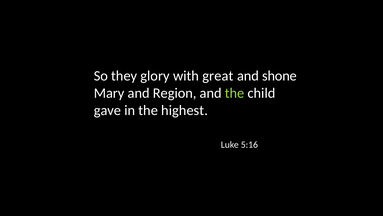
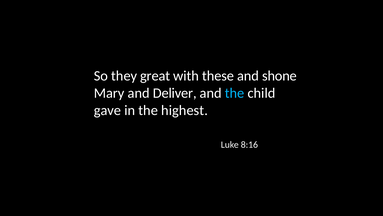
glory: glory -> great
great: great -> these
Region: Region -> Deliver
the at (235, 93) colour: light green -> light blue
5:16: 5:16 -> 8:16
